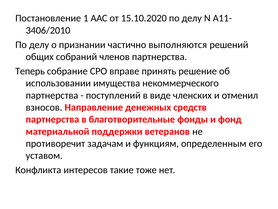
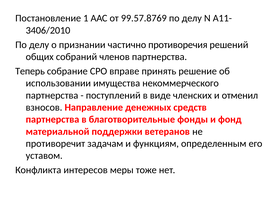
15.10.2020: 15.10.2020 -> 99.57.8769
выполняются: выполняются -> противоречия
такие: такие -> меры
